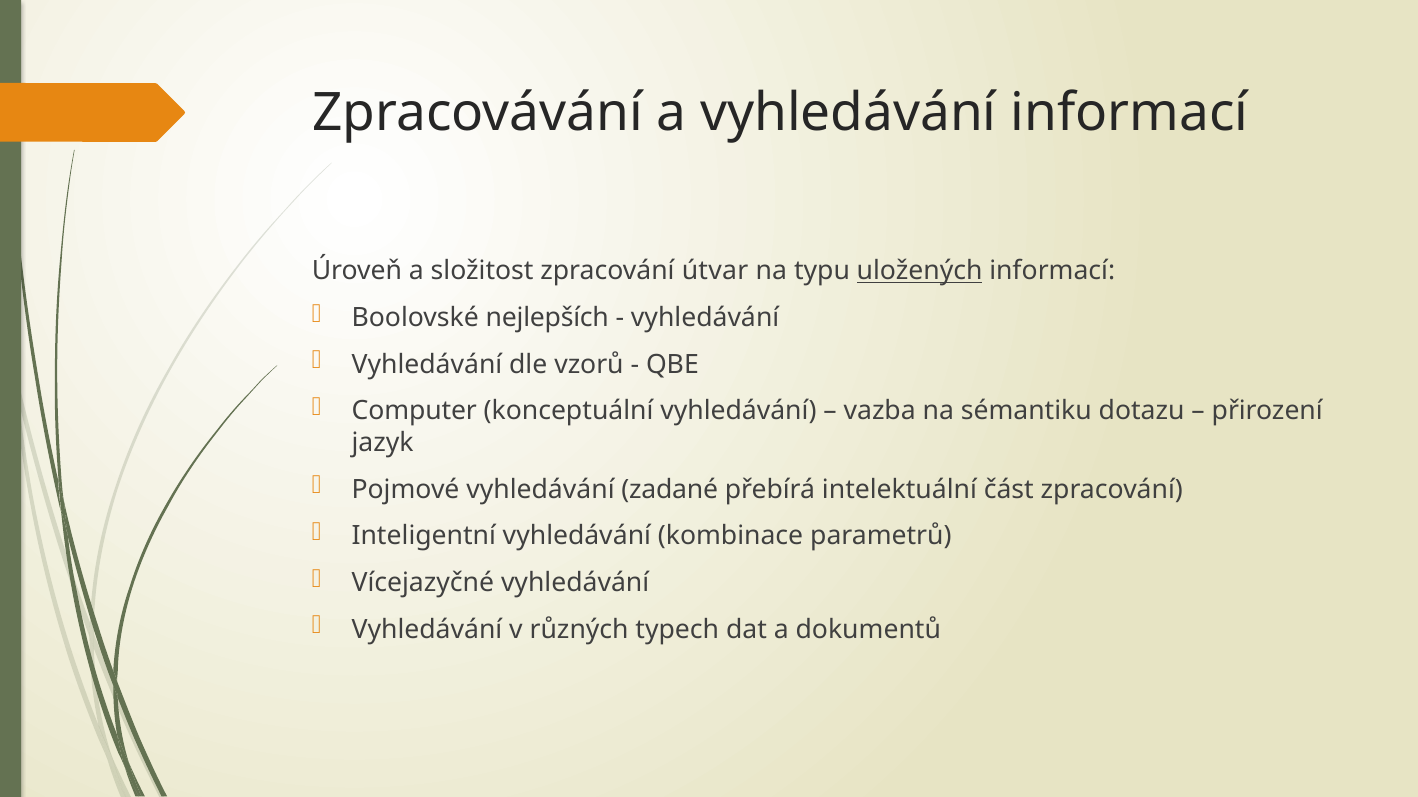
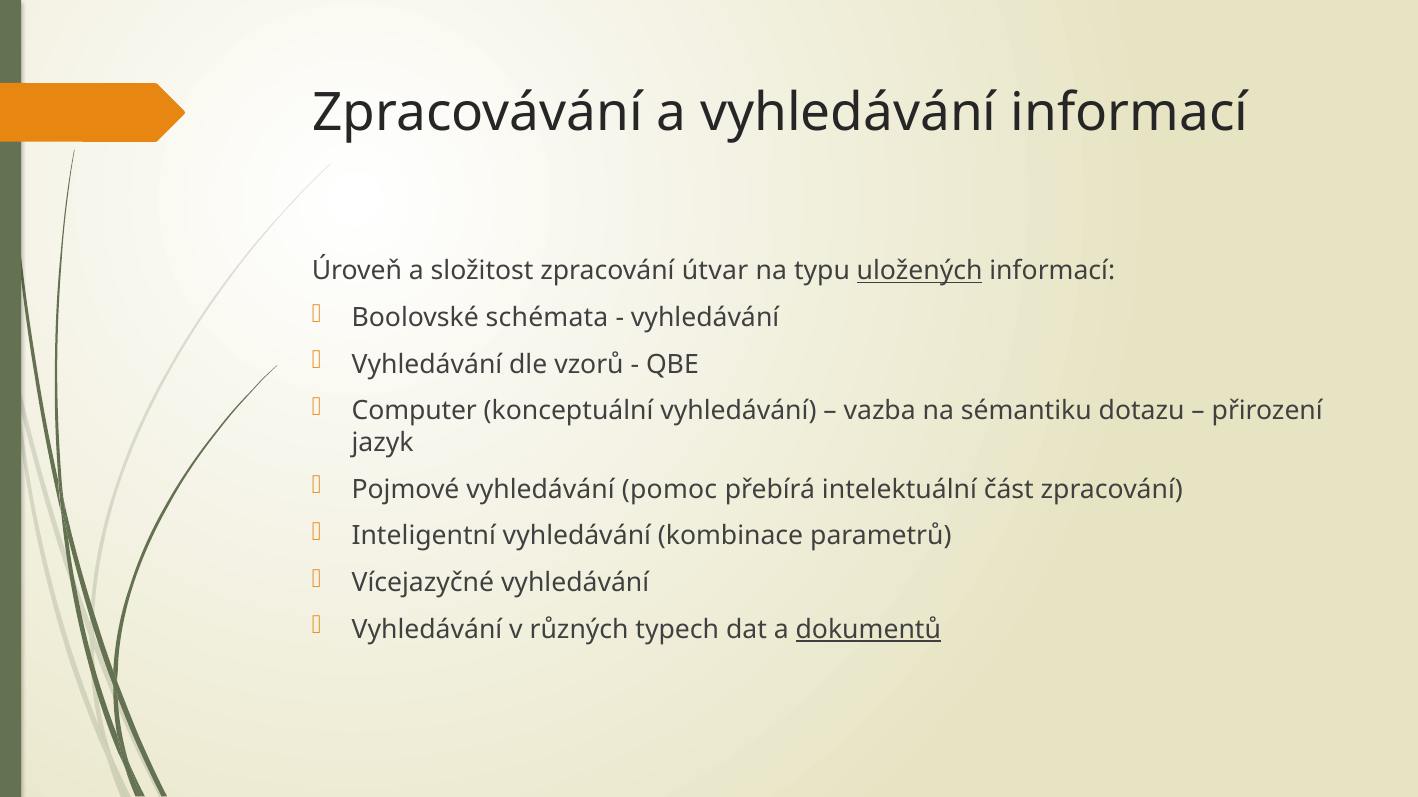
nejlepších: nejlepších -> schémata
zadané: zadané -> pomoc
dokumentů underline: none -> present
